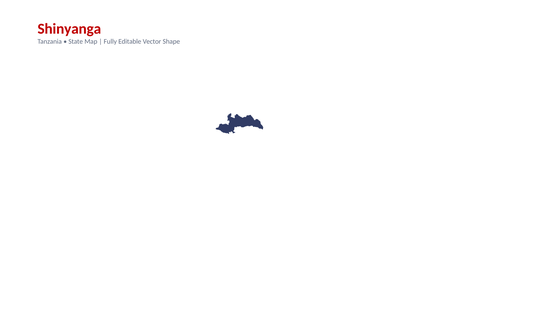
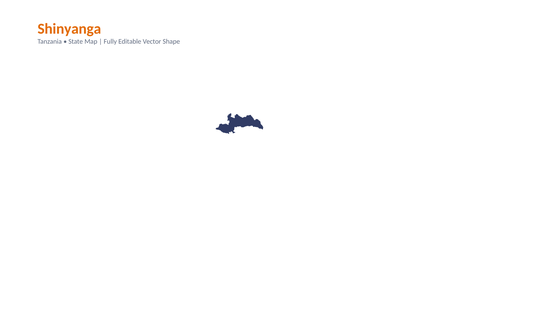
Shinyanga colour: red -> orange
